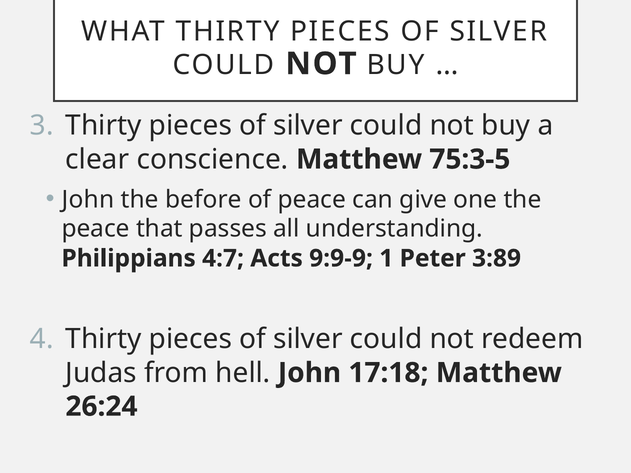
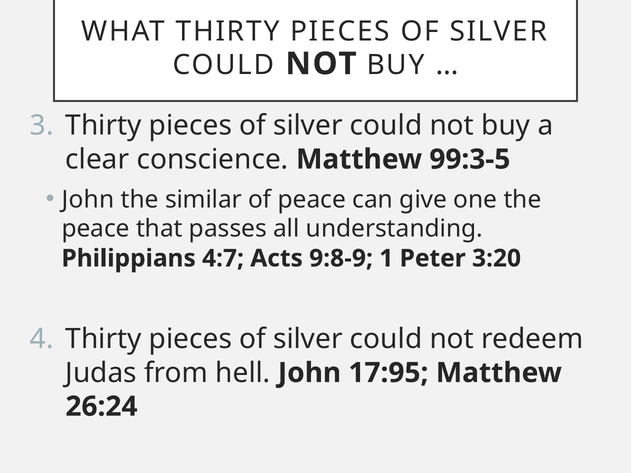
75:3-5: 75:3-5 -> 99:3-5
before: before -> similar
9:9-9: 9:9-9 -> 9:8-9
3:89: 3:89 -> 3:20
17:18: 17:18 -> 17:95
